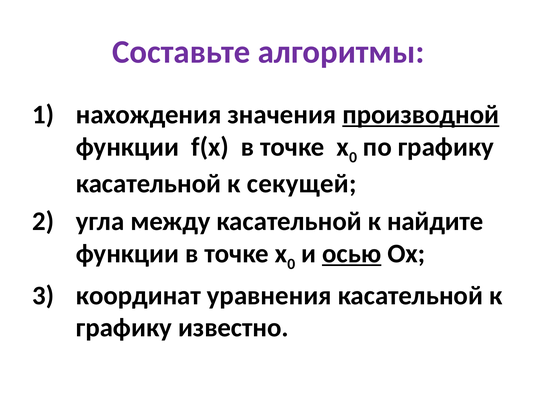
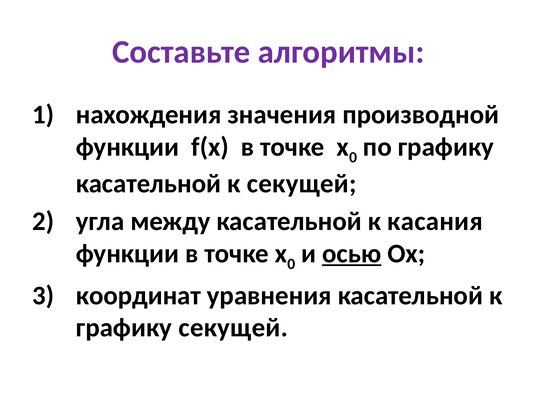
производной underline: present -> none
найдите: найдите -> касания
графику известно: известно -> секущей
